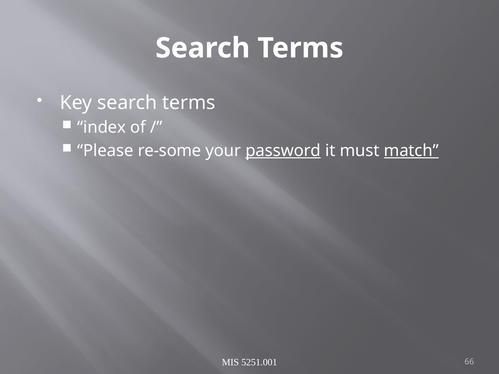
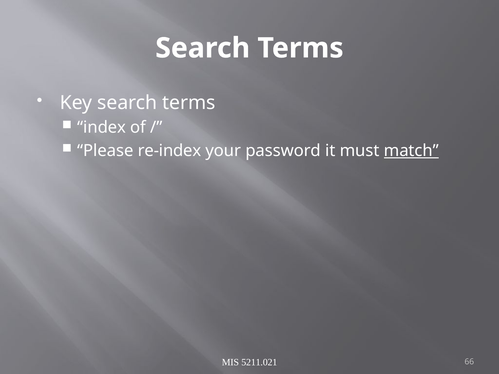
re-some: re-some -> re-index
password underline: present -> none
5251.001: 5251.001 -> 5211.021
